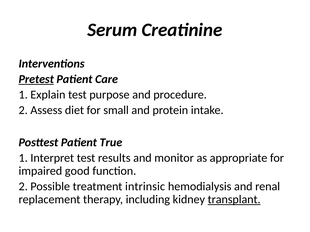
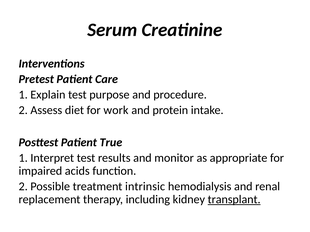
Pretest underline: present -> none
small: small -> work
good: good -> acids
